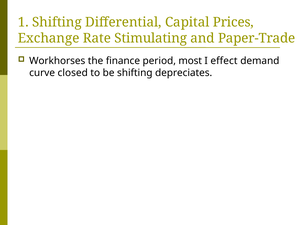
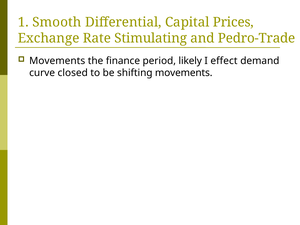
1 Shifting: Shifting -> Smooth
Paper-Trade: Paper-Trade -> Pedro-Trade
Workhorses at (57, 61): Workhorses -> Movements
most: most -> likely
shifting depreciates: depreciates -> movements
